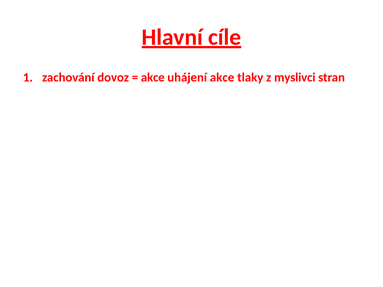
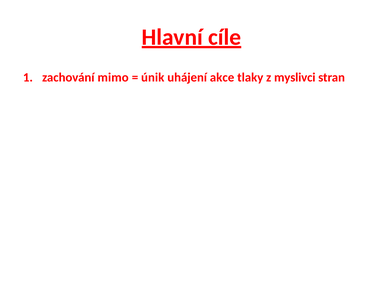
dovoz: dovoz -> mimo
akce at (153, 77): akce -> únik
